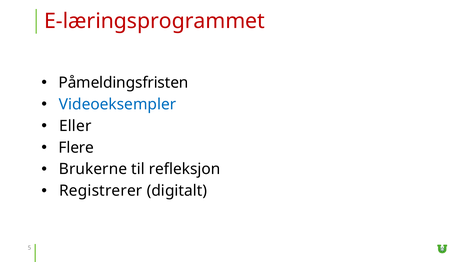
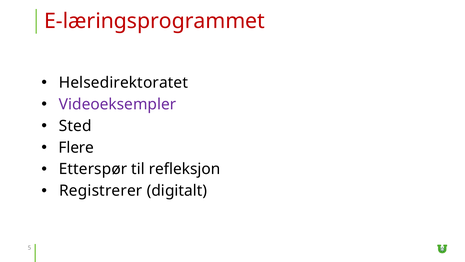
Påmeldingsfristen: Påmeldingsfristen -> Helsedirektoratet
Videoeksempler colour: blue -> purple
Eller: Eller -> Sted
Brukerne: Brukerne -> Etterspør
